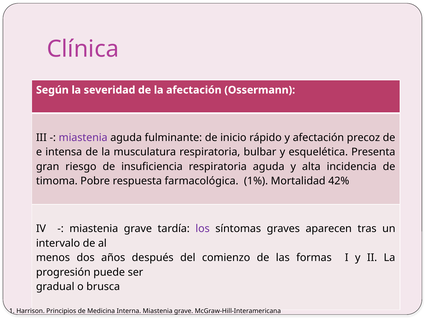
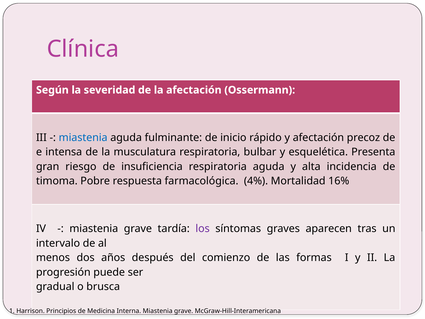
miastenia at (83, 138) colour: purple -> blue
1%: 1% -> 4%
42%: 42% -> 16%
